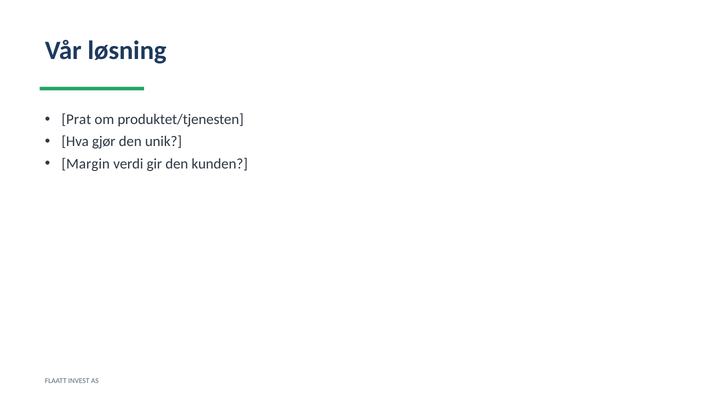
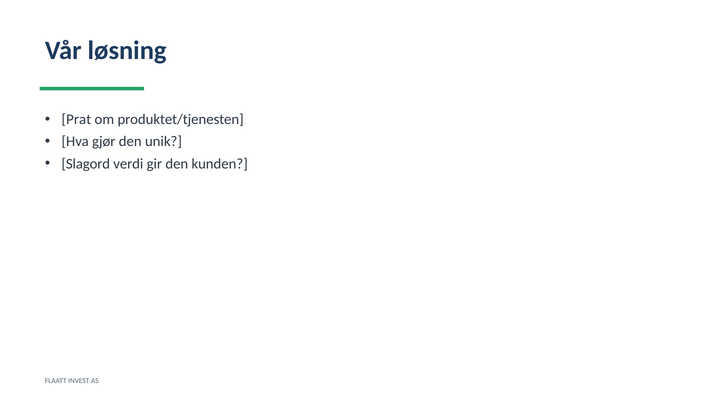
Margin: Margin -> Slagord
